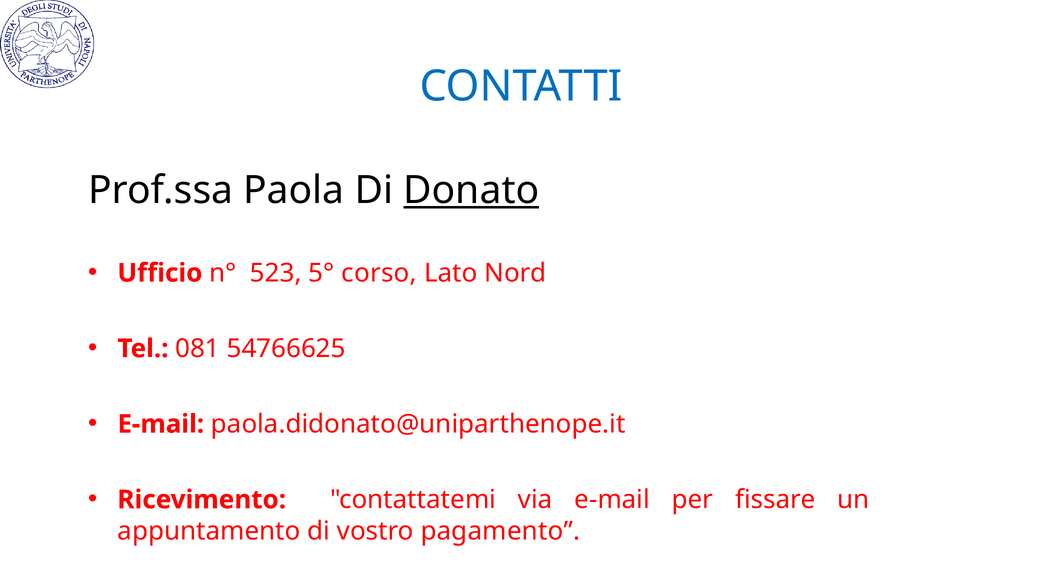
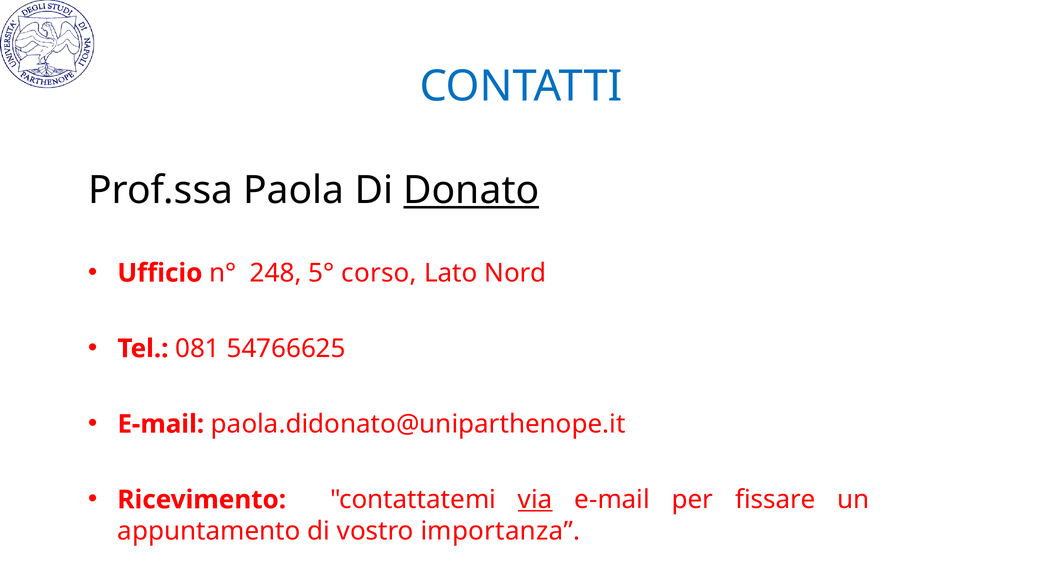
523: 523 -> 248
via underline: none -> present
pagamento: pagamento -> importanza
